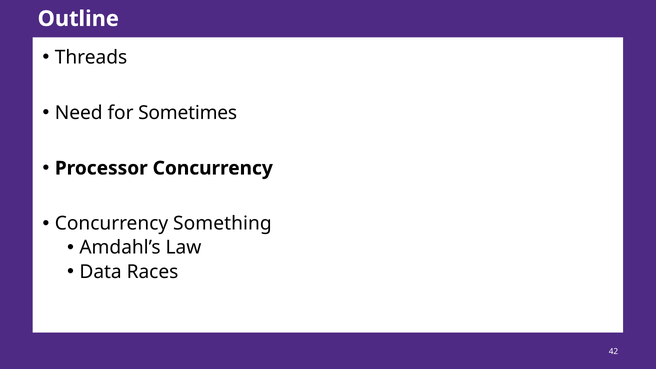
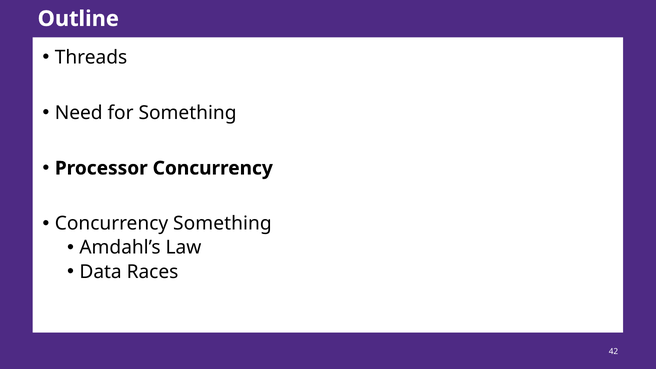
for Sometimes: Sometimes -> Something
